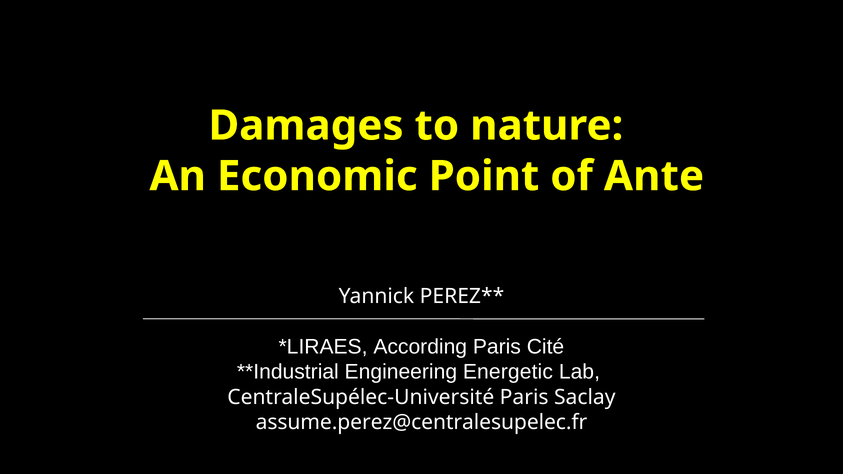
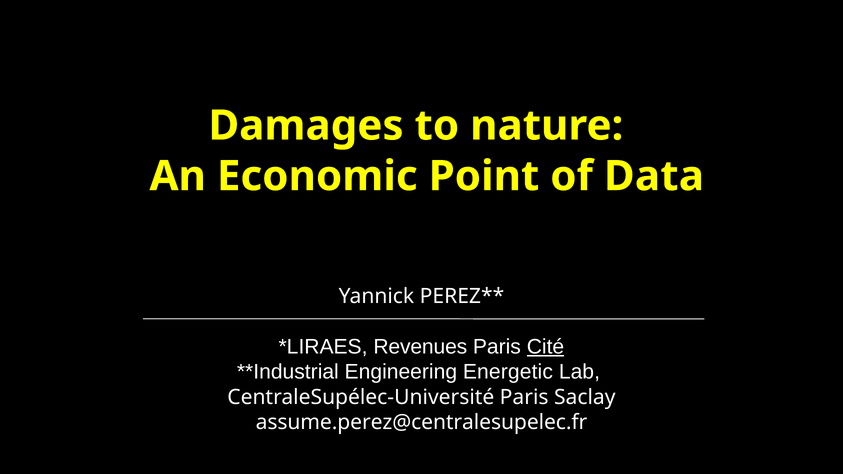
Ante: Ante -> Data
According: According -> Revenues
Cité underline: none -> present
